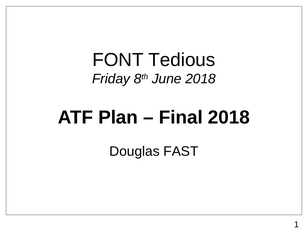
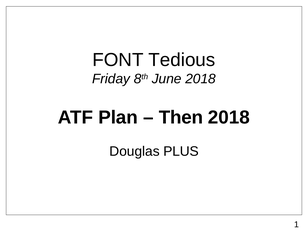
Final: Final -> Then
FAST: FAST -> PLUS
